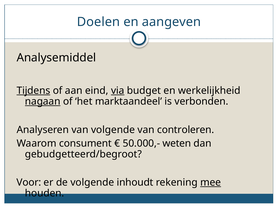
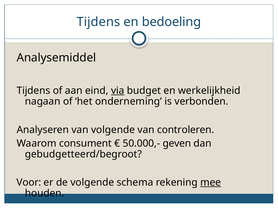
Doelen at (98, 22): Doelen -> Tijdens
aangeven: aangeven -> bedoeling
Tijdens at (33, 91) underline: present -> none
nagaan underline: present -> none
marktaandeel: marktaandeel -> onderneming
weten: weten -> geven
inhoudt: inhoudt -> schema
